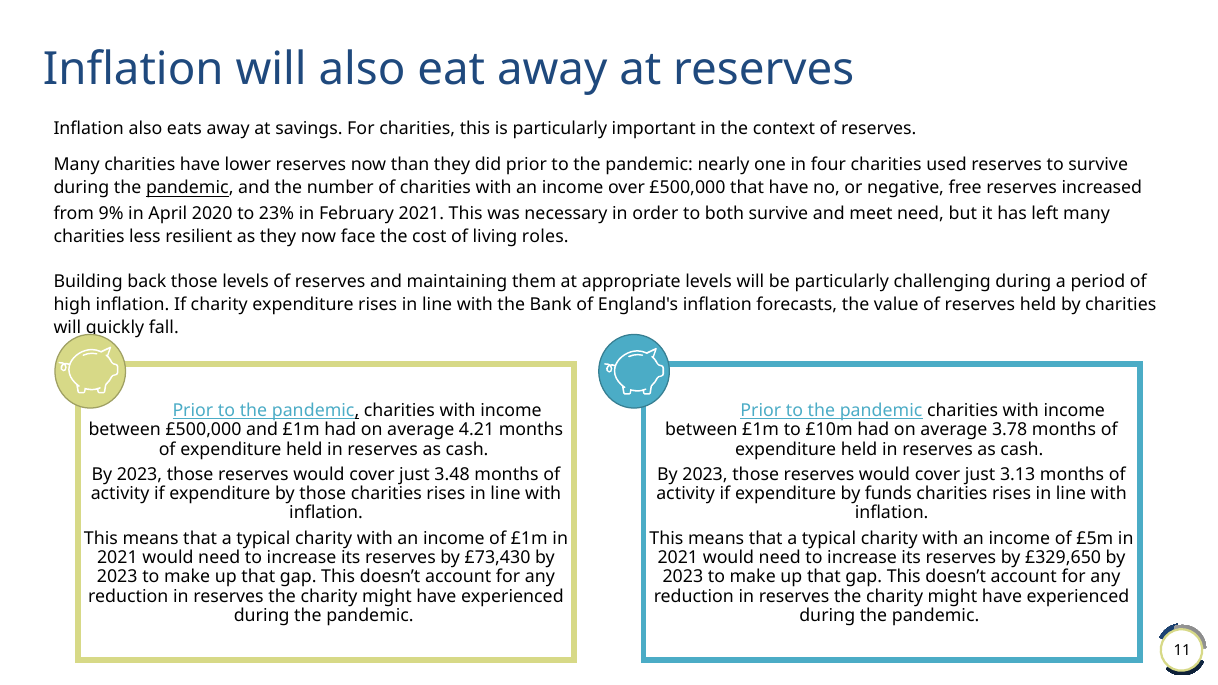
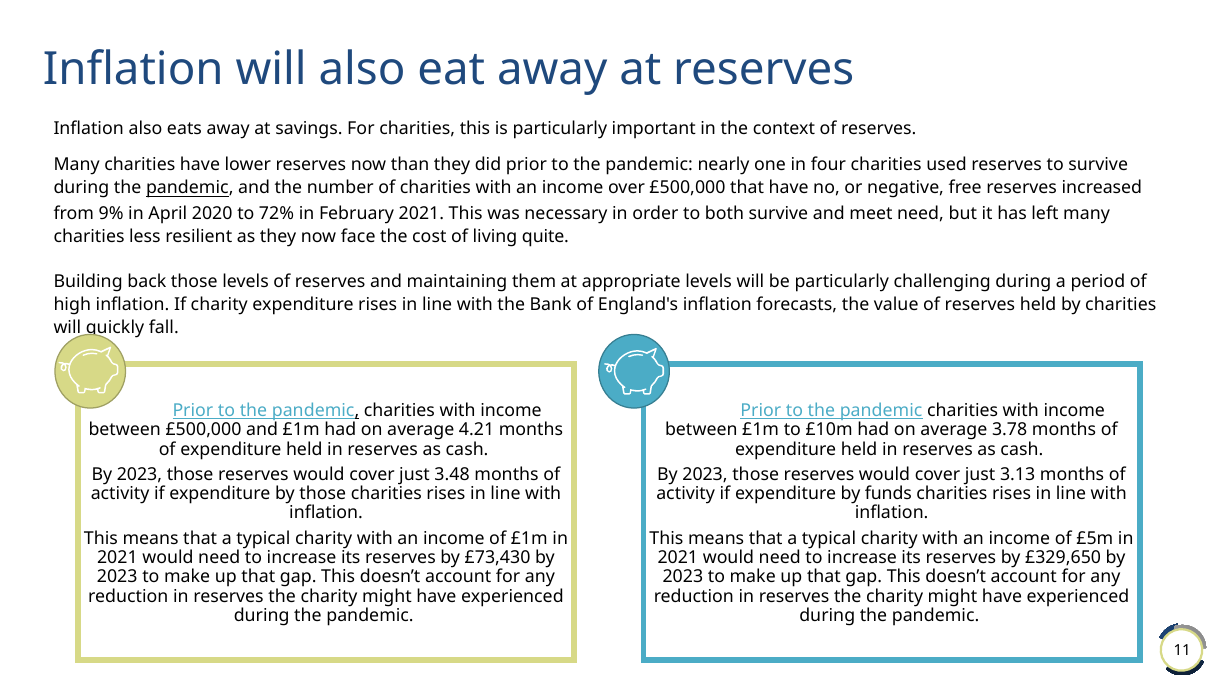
23%: 23% -> 72%
roles: roles -> quite
